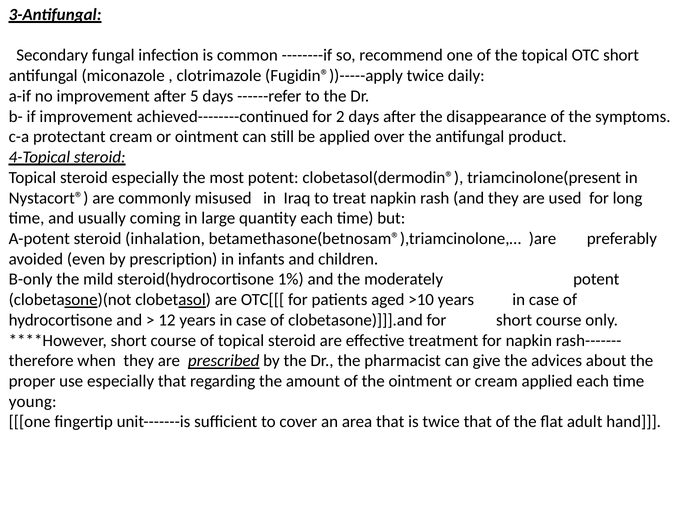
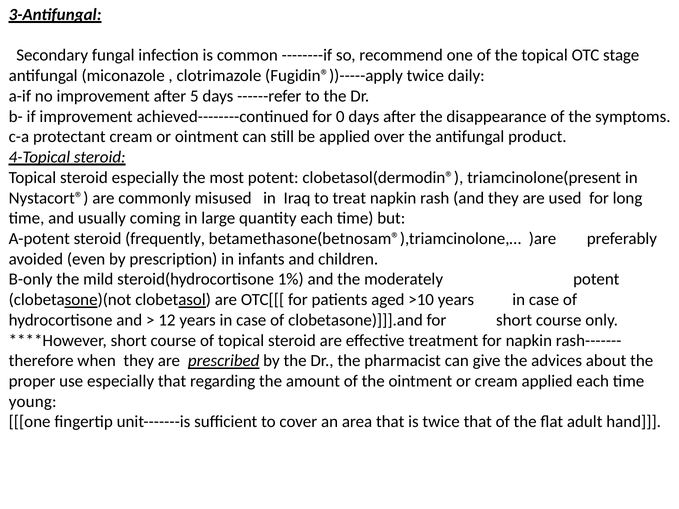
OTC short: short -> stage
2: 2 -> 0
inhalation: inhalation -> frequently
